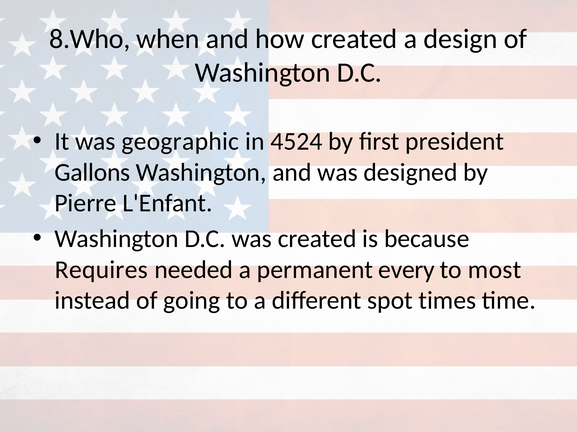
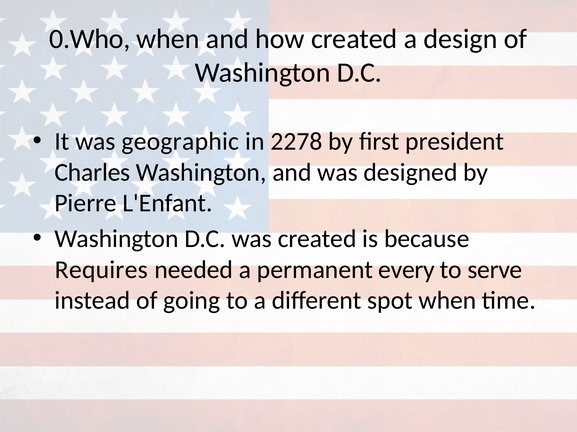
8.Who: 8.Who -> 0.Who
4524: 4524 -> 2278
Gallons: Gallons -> Charles
most: most -> serve
spot times: times -> when
